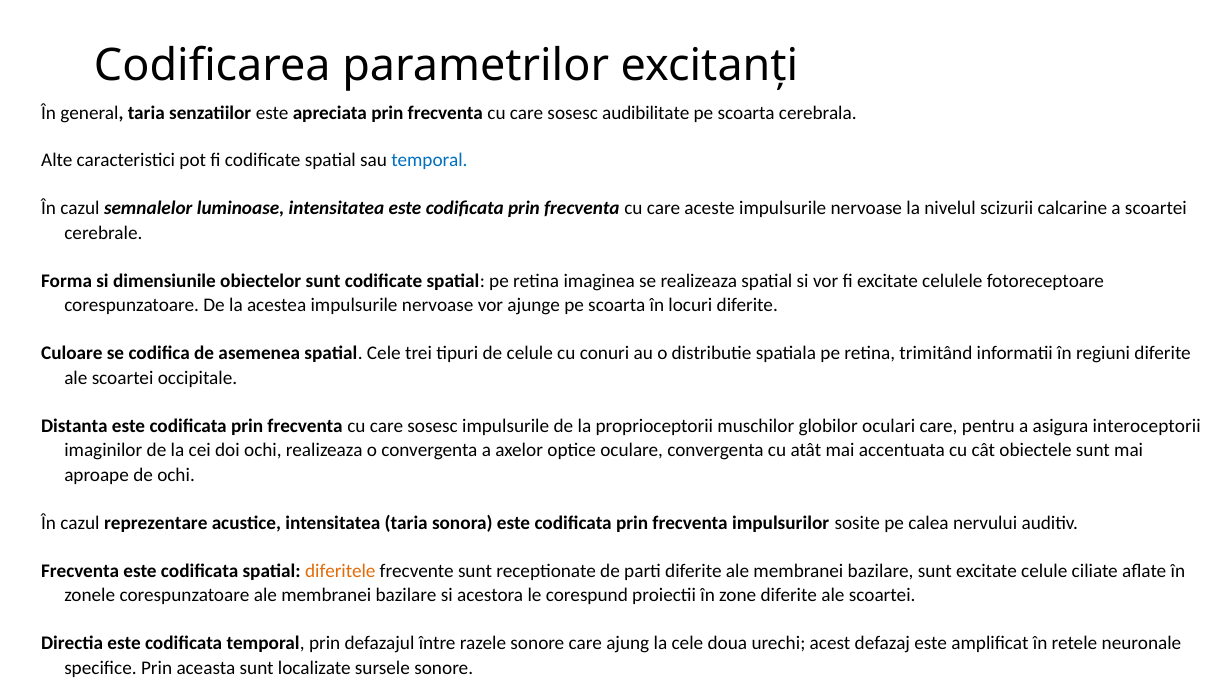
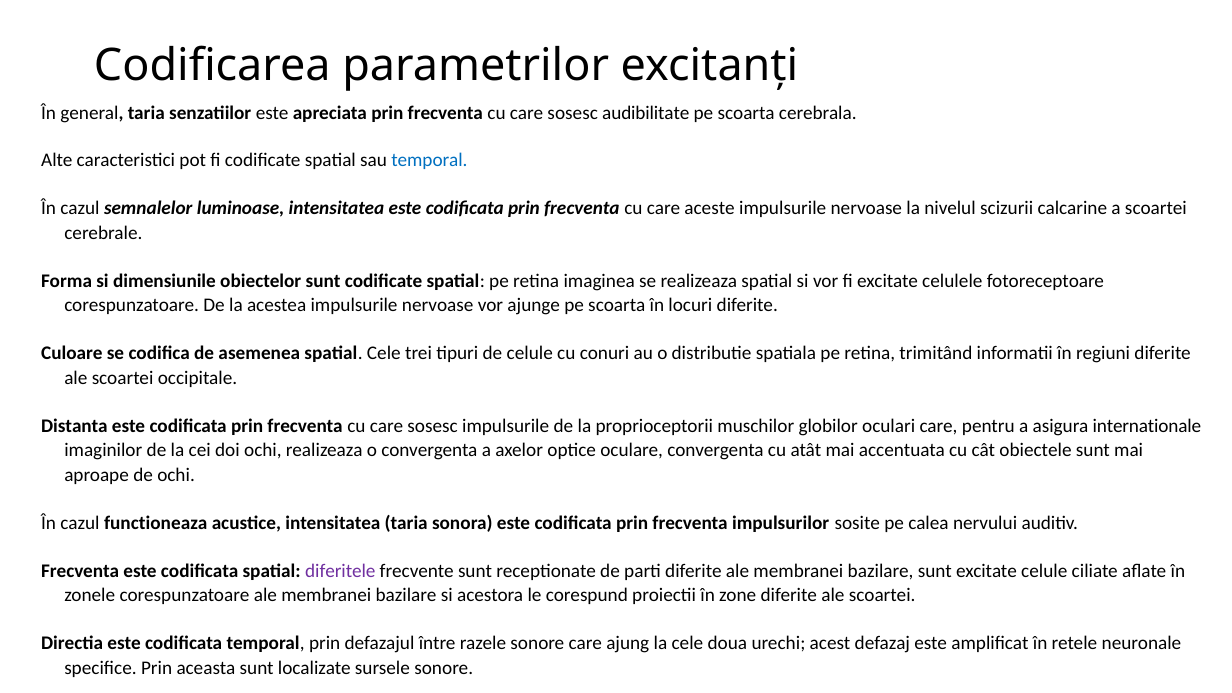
interoceptorii: interoceptorii -> internationale
reprezentare: reprezentare -> functioneaza
diferitele colour: orange -> purple
